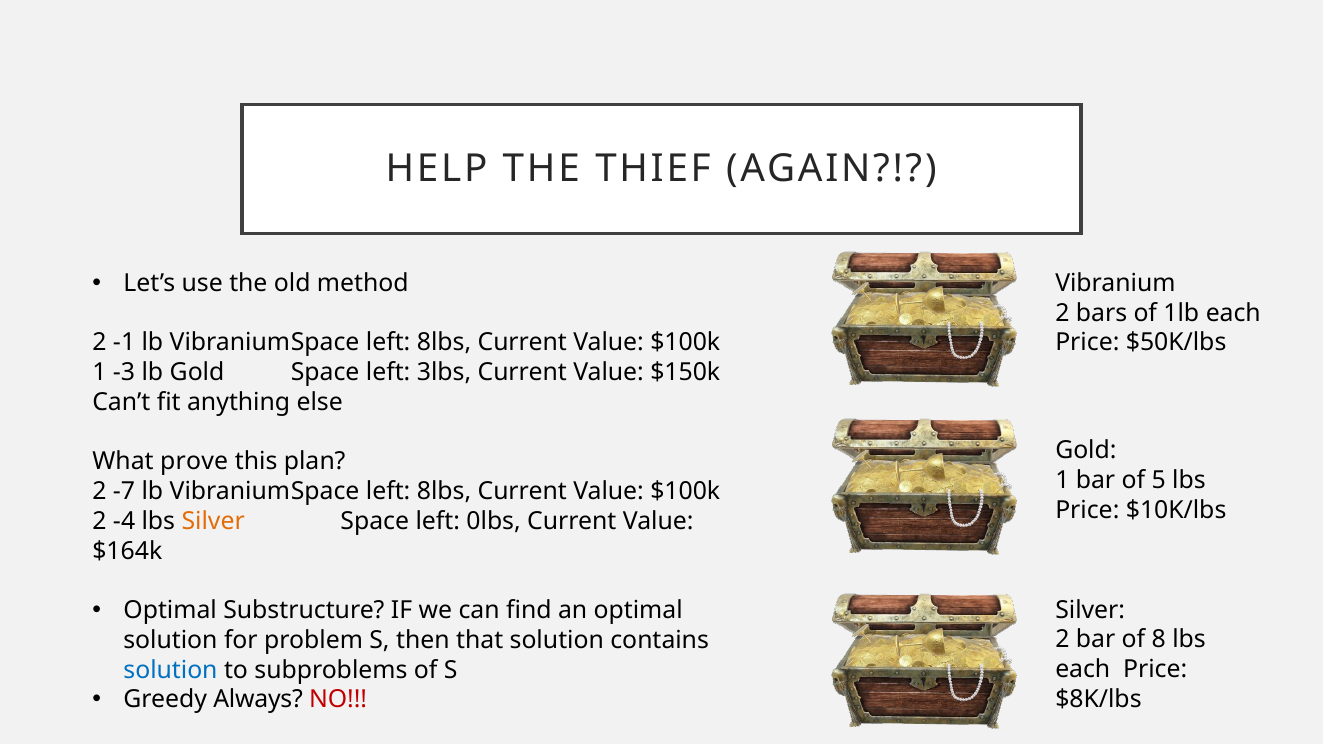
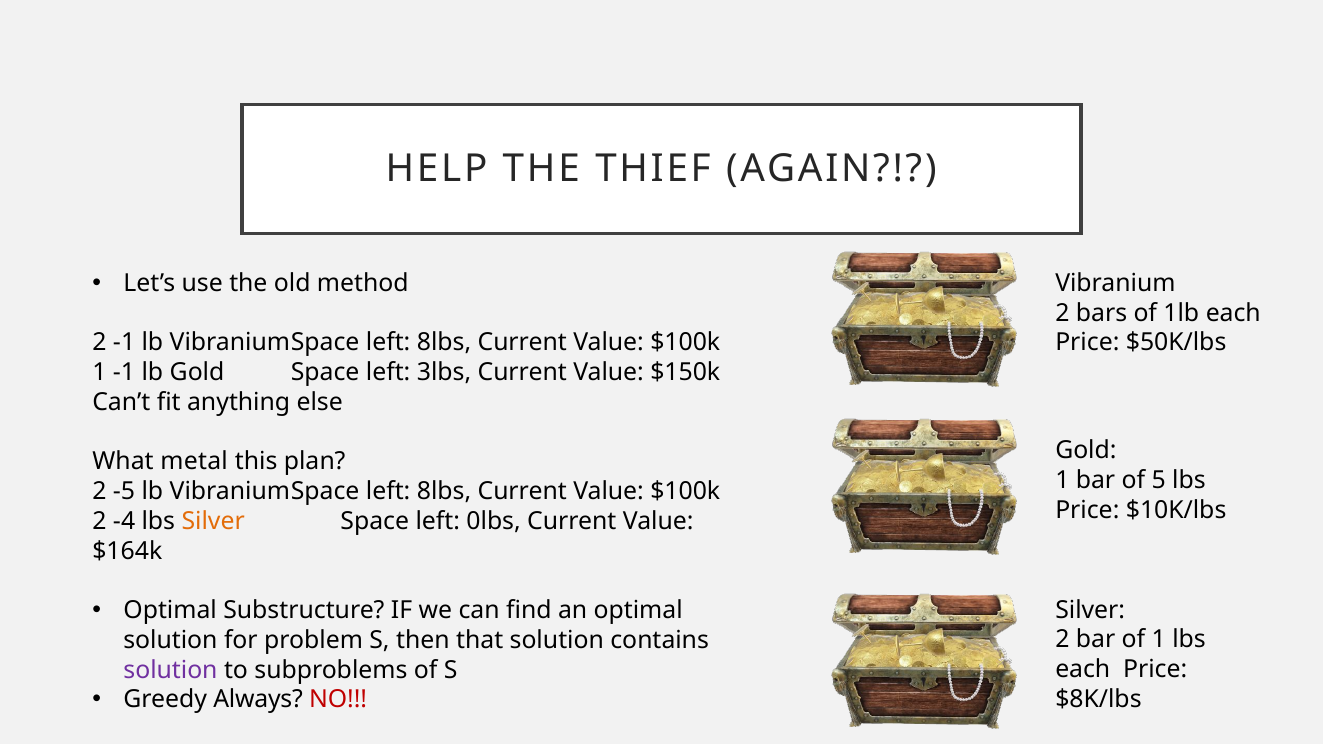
1 -3: -3 -> -1
prove: prove -> metal
-7: -7 -> -5
of 8: 8 -> 1
solution at (171, 670) colour: blue -> purple
